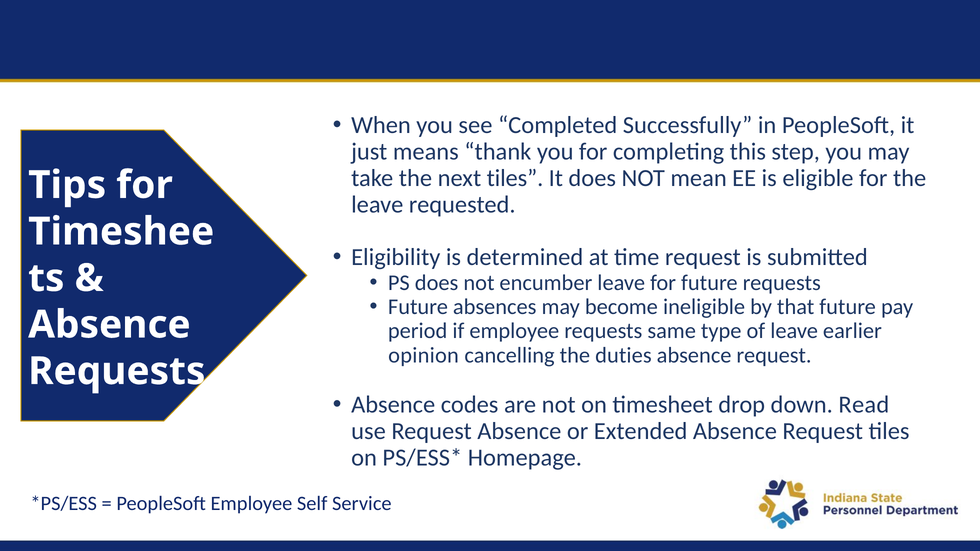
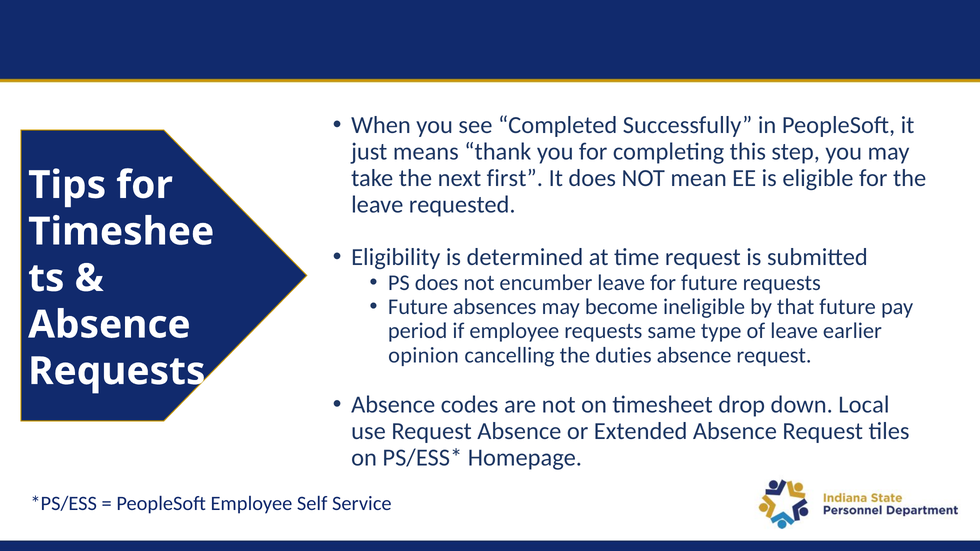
next tiles: tiles -> first
Read: Read -> Local
